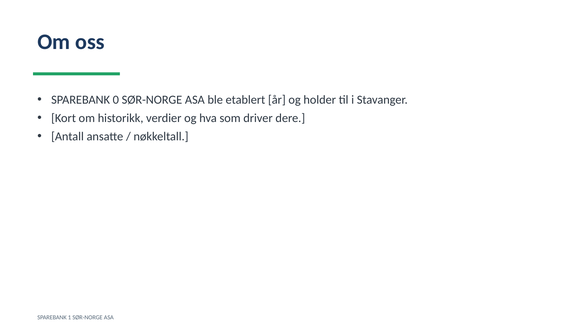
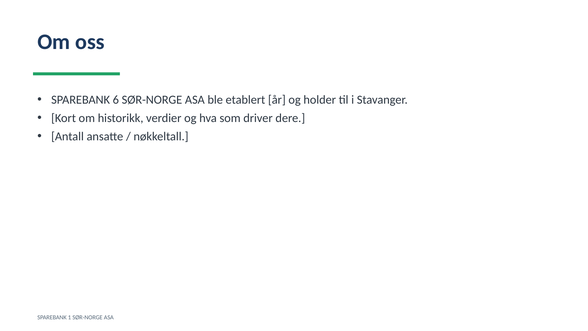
0: 0 -> 6
